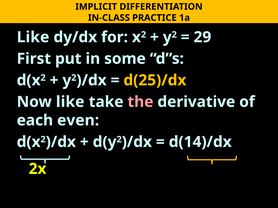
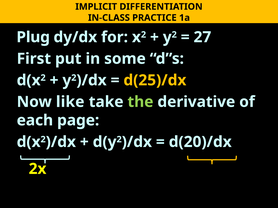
Like at (33, 37): Like -> Plug
29: 29 -> 27
the colour: pink -> light green
even: even -> page
d(14)/dx: d(14)/dx -> d(20)/dx
